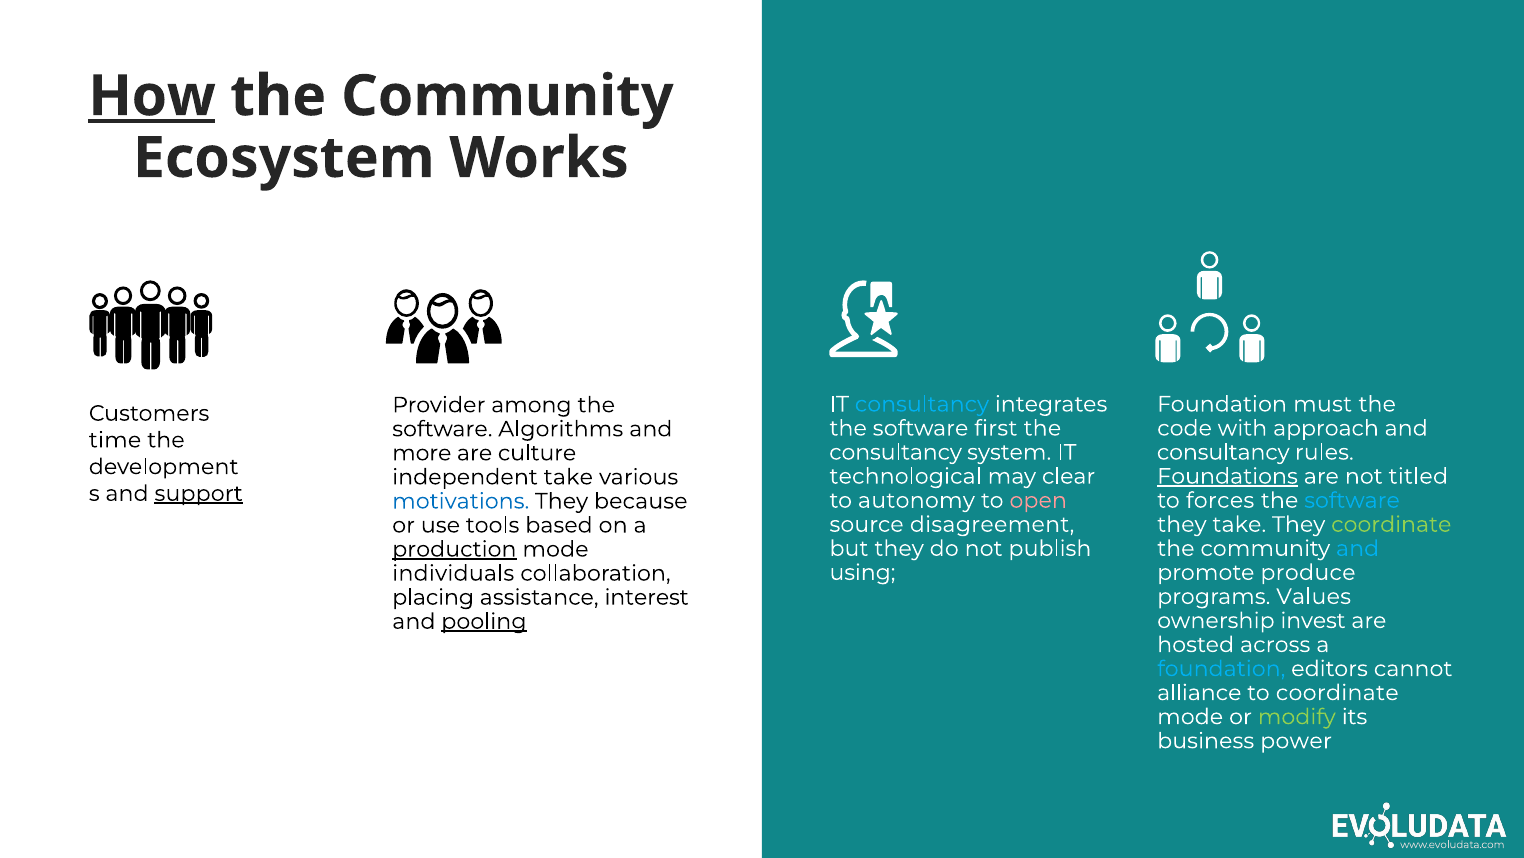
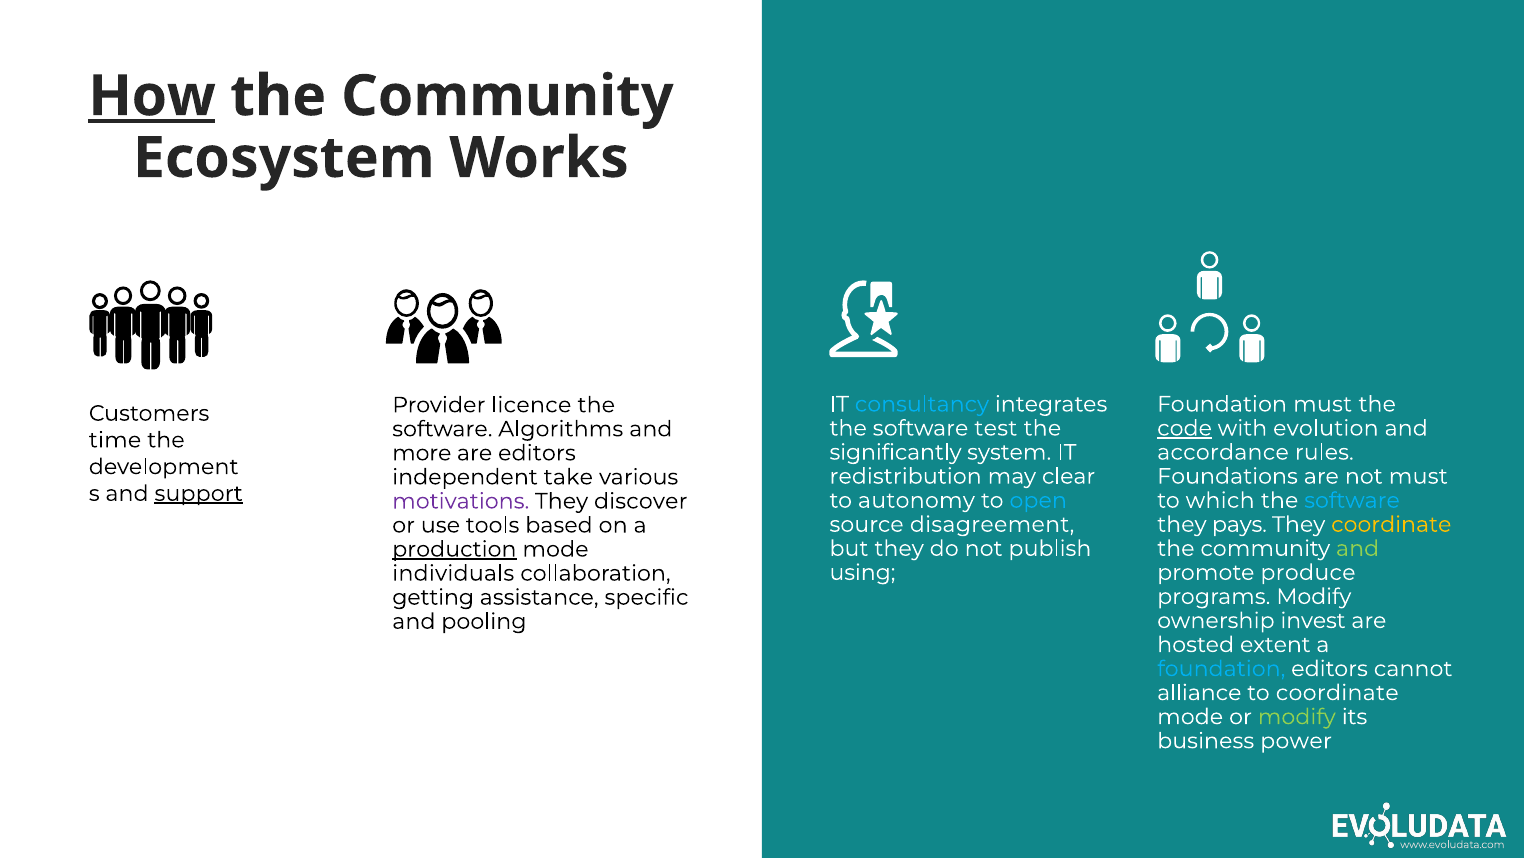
among: among -> licence
first: first -> test
code underline: none -> present
approach: approach -> evolution
consultancy at (896, 452): consultancy -> significantly
consultancy at (1223, 452): consultancy -> accordance
are culture: culture -> editors
technological: technological -> redistribution
Foundations underline: present -> none
not titled: titled -> must
open colour: pink -> light blue
forces: forces -> which
motivations colour: blue -> purple
because: because -> discover
they take: take -> pays
coordinate at (1391, 524) colour: light green -> yellow
and at (1358, 548) colour: light blue -> light green
programs Values: Values -> Modify
placing: placing -> getting
interest: interest -> specific
pooling underline: present -> none
across: across -> extent
